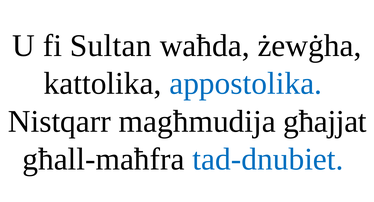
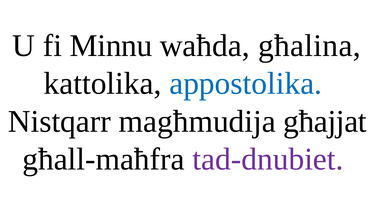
Sultan: Sultan -> Minnu
żewġha: żewġha -> għalina
tad-dnubiet colour: blue -> purple
